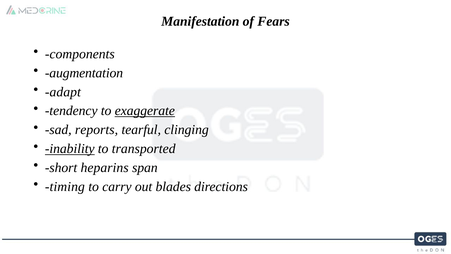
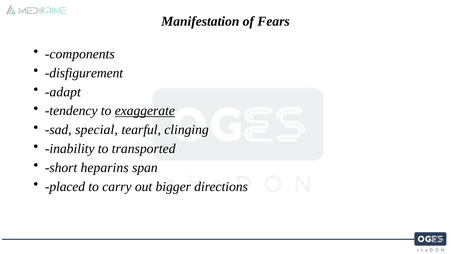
augmentation: augmentation -> disfigurement
reports: reports -> special
inability underline: present -> none
timing: timing -> placed
blades: blades -> bigger
